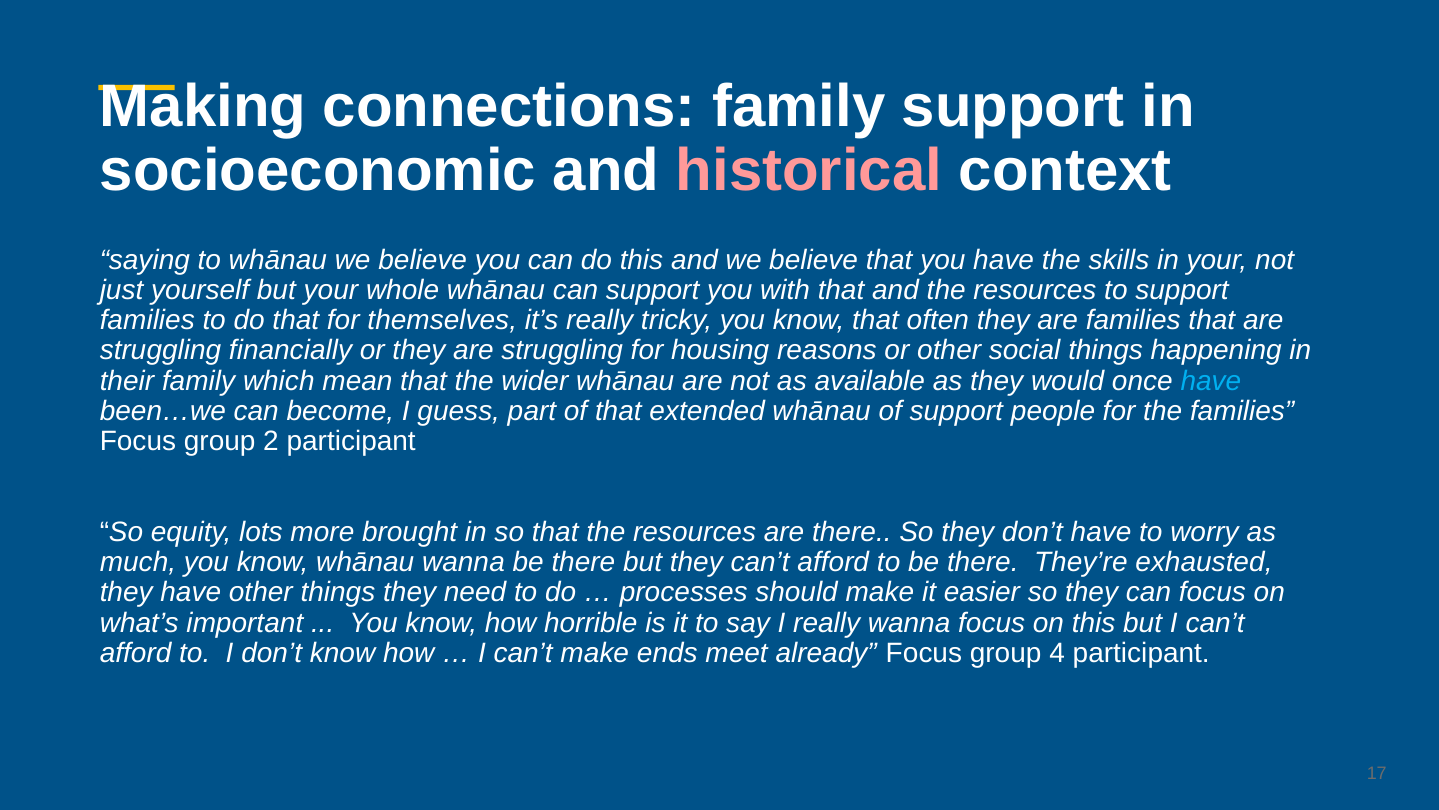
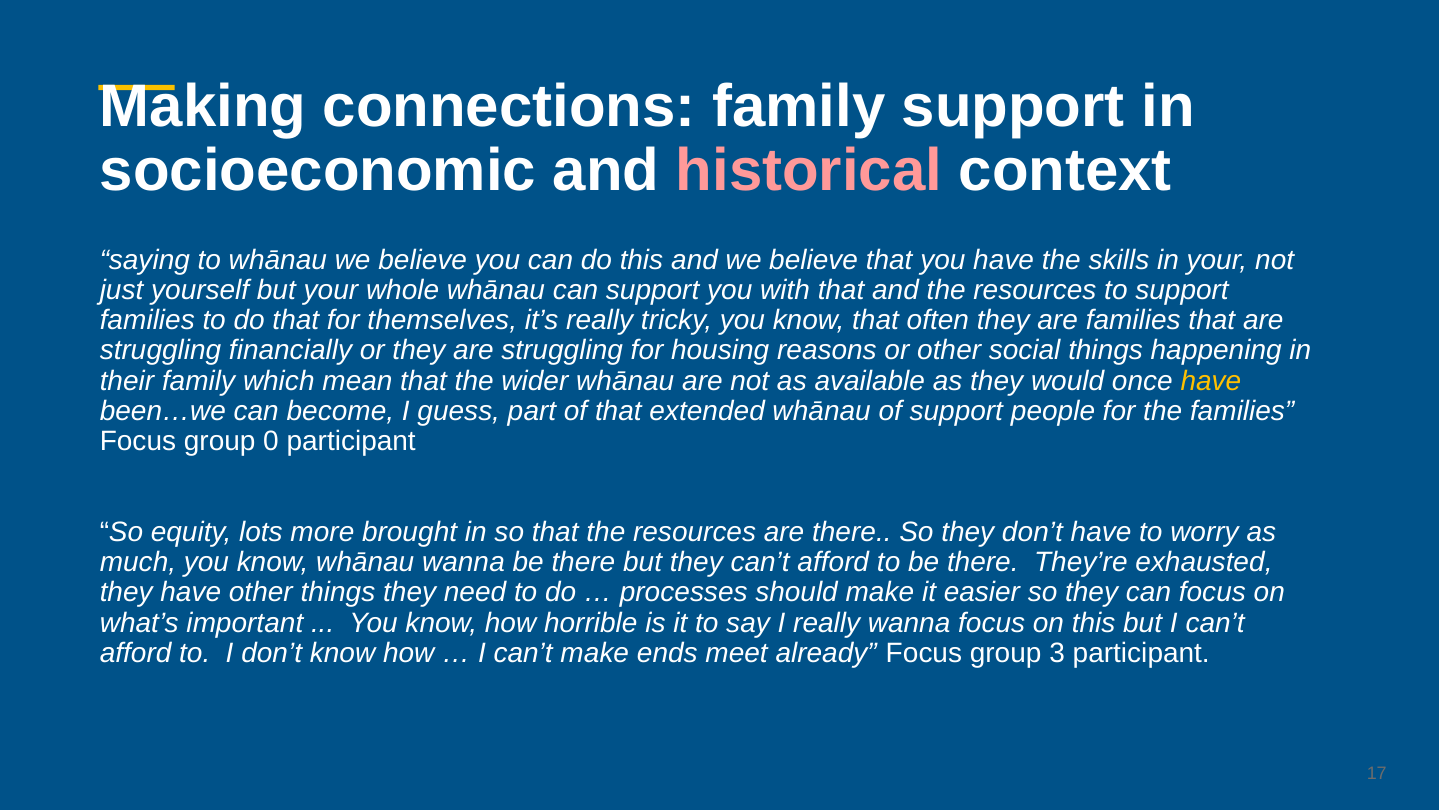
have at (1211, 381) colour: light blue -> yellow
2: 2 -> 0
4: 4 -> 3
